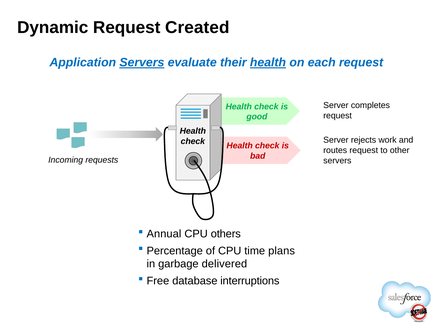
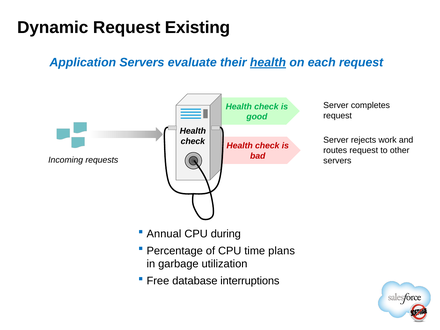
Created: Created -> Existing
Servers at (142, 63) underline: present -> none
others: others -> during
delivered: delivered -> utilization
